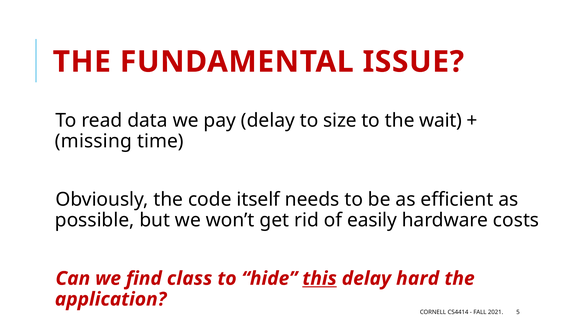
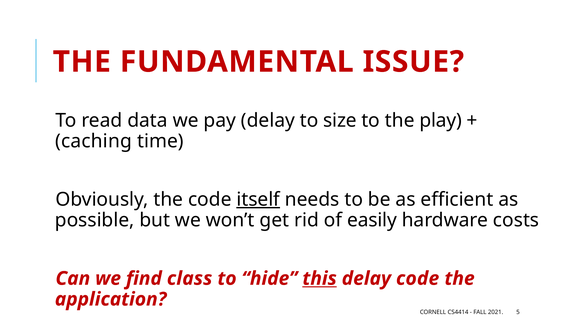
wait: wait -> play
missing: missing -> caching
itself underline: none -> present
delay hard: hard -> code
